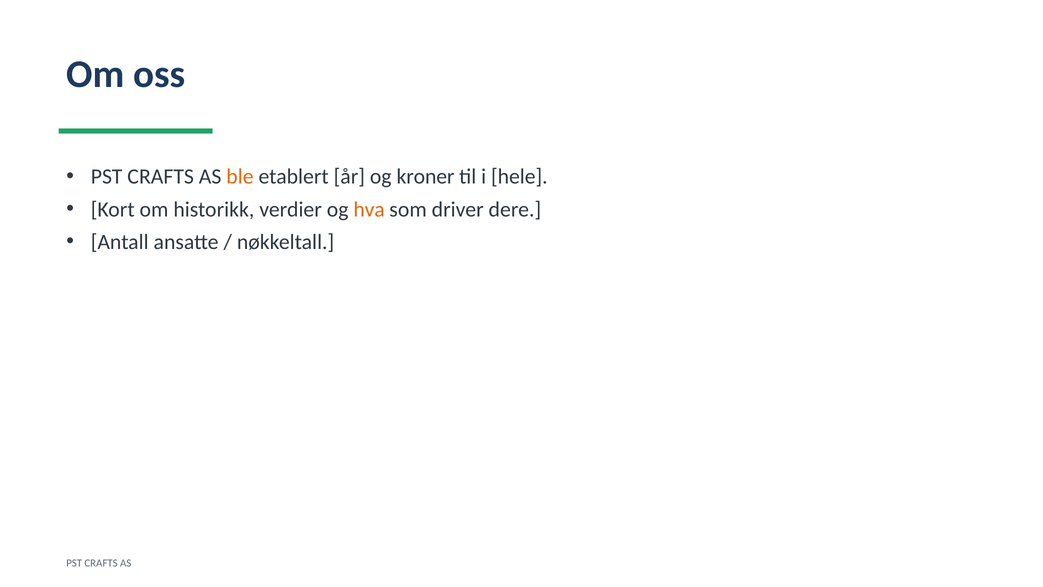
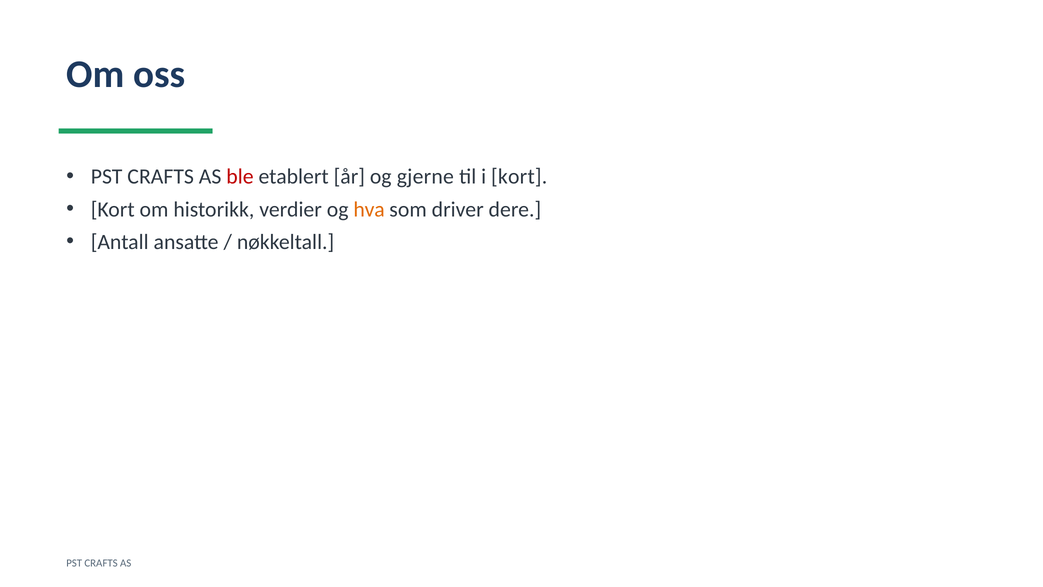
ble colour: orange -> red
kroner: kroner -> gjerne
i hele: hele -> kort
